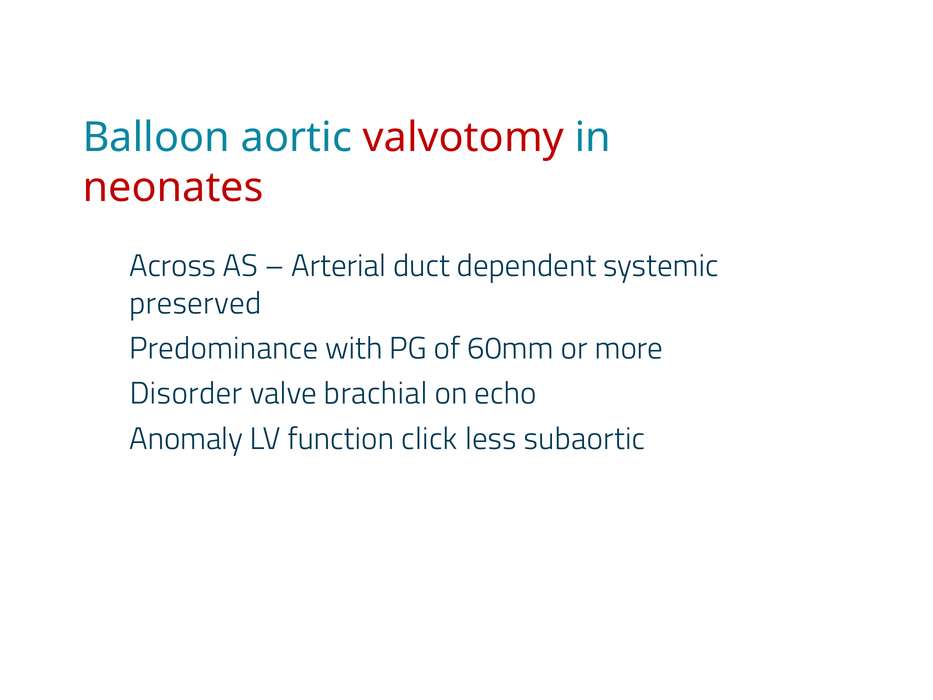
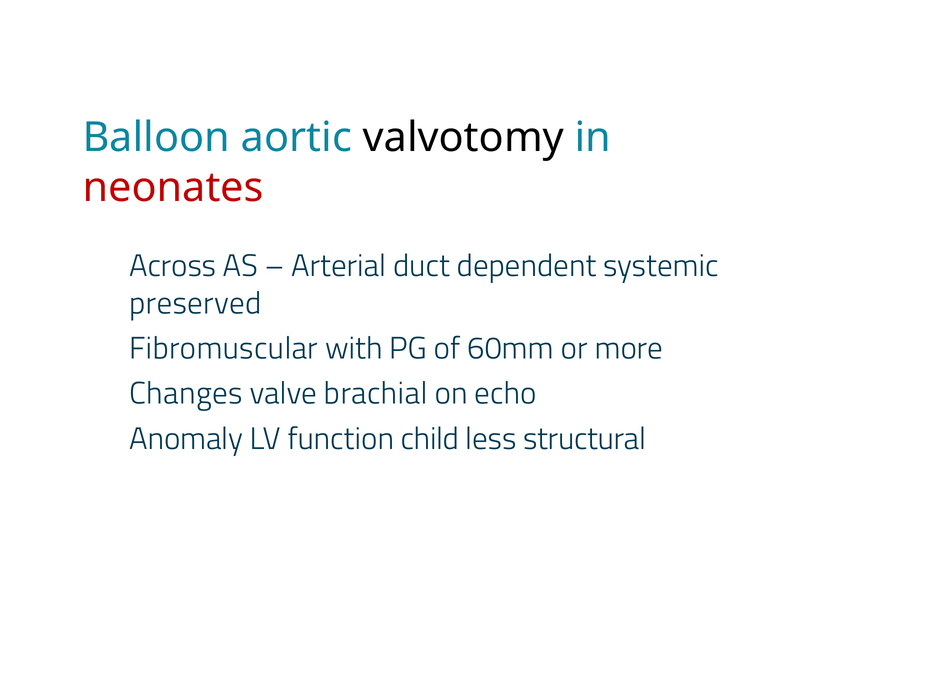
valvotomy colour: red -> black
Predominance: Predominance -> Fibromuscular
Disorder: Disorder -> Changes
click: click -> child
subaortic: subaortic -> structural
